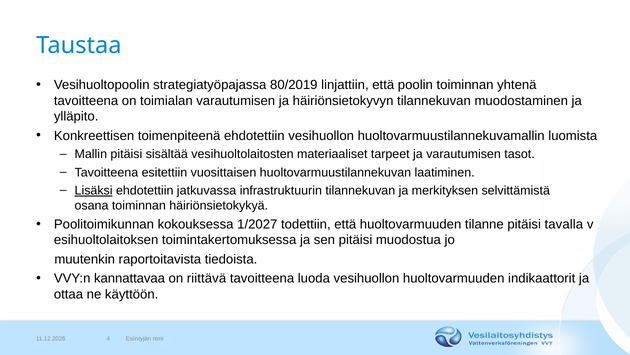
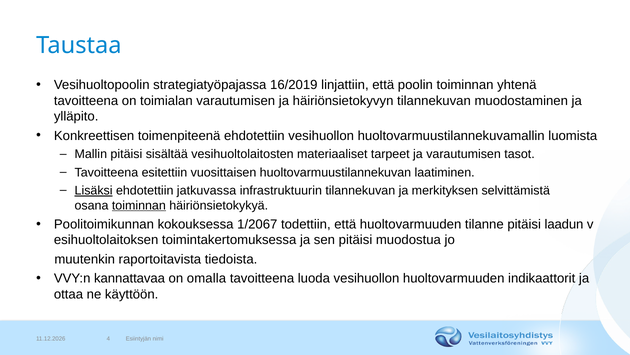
80/2019: 80/2019 -> 16/2019
toiminnan at (139, 205) underline: none -> present
1/2027: 1/2027 -> 1/2067
tavalla: tavalla -> laadun
riittävä: riittävä -> omalla
